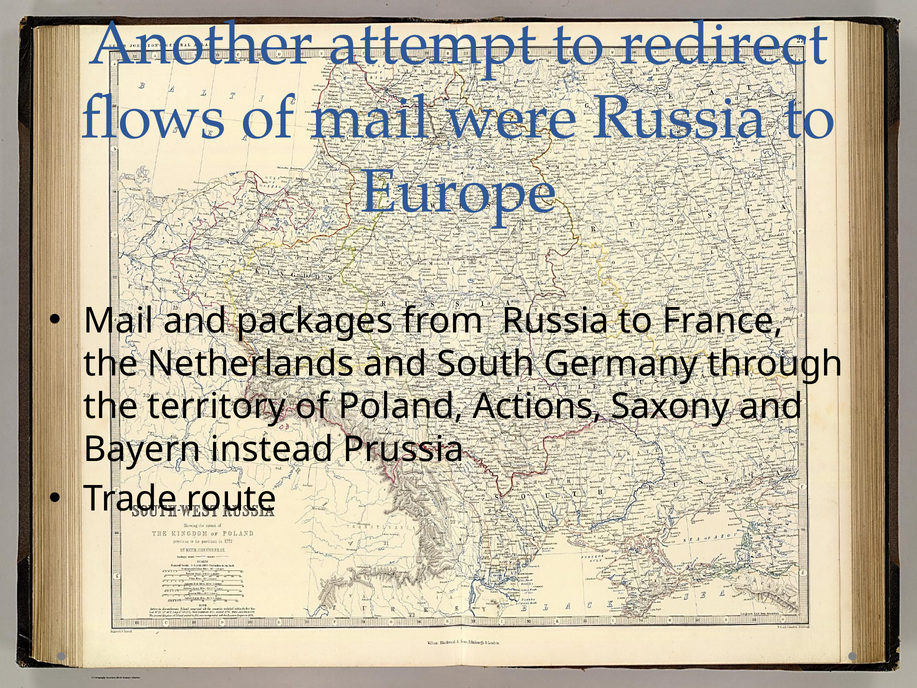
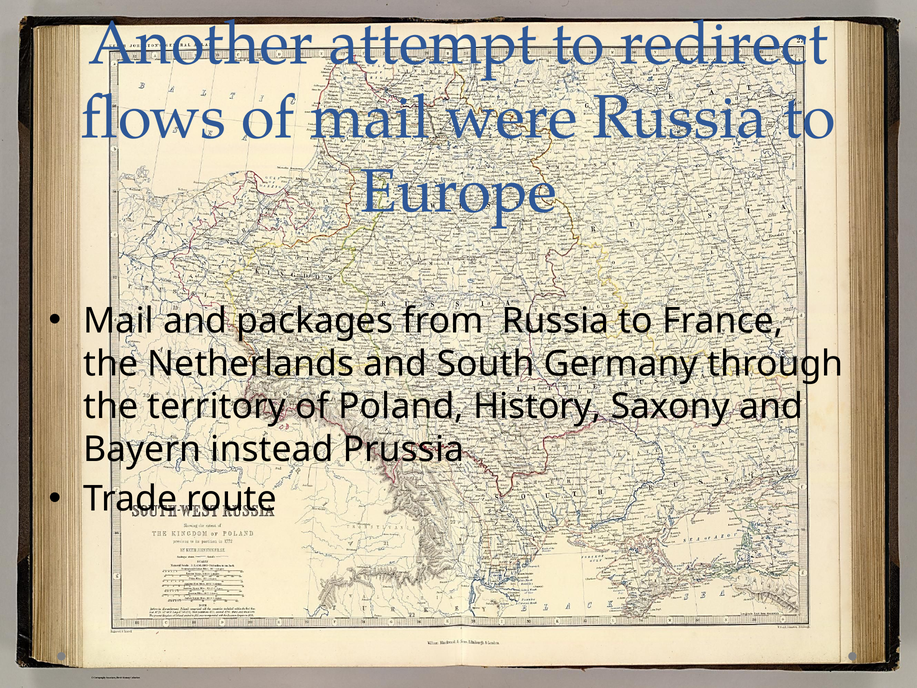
Actions: Actions -> History
